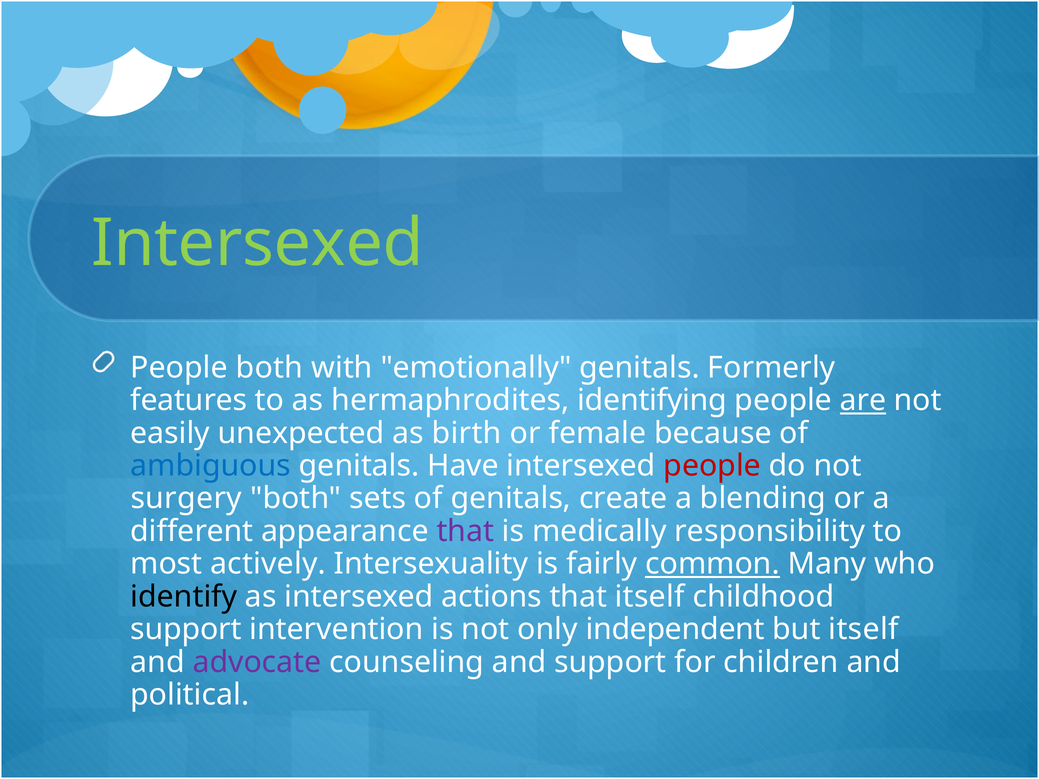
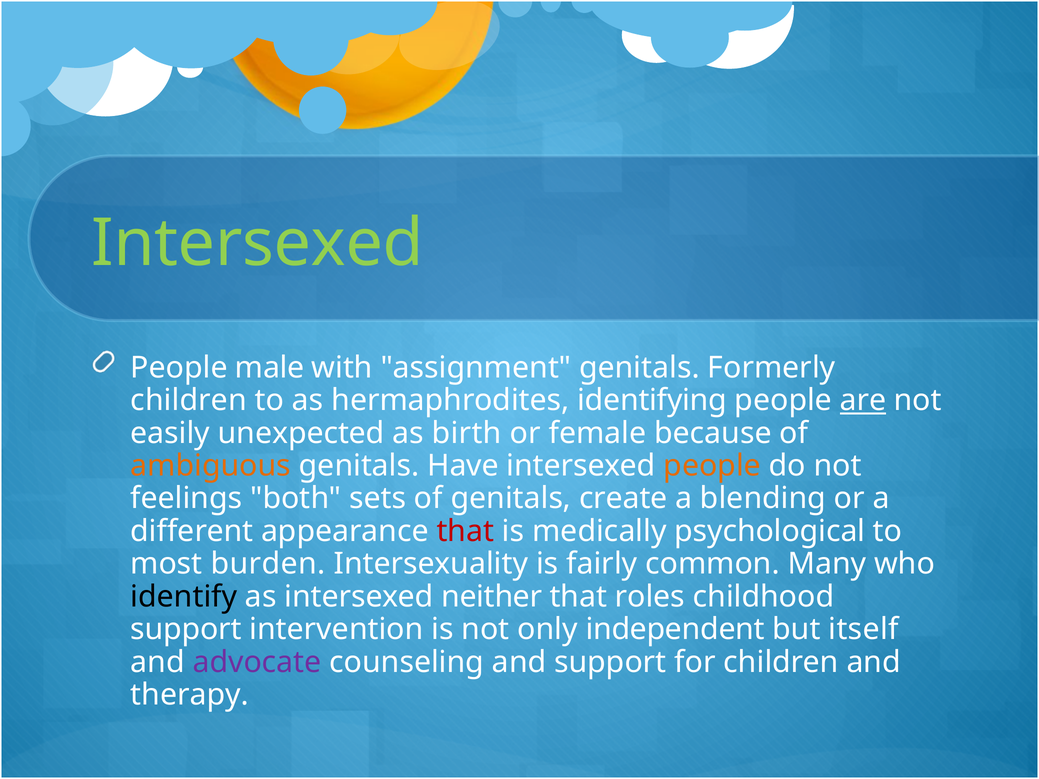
People both: both -> male
emotionally: emotionally -> assignment
features at (189, 400): features -> children
ambiguous colour: blue -> orange
people at (712, 466) colour: red -> orange
surgery: surgery -> feelings
that at (465, 531) colour: purple -> red
responsibility: responsibility -> psychological
actively: actively -> burden
common underline: present -> none
actions: actions -> neither
that itself: itself -> roles
political: political -> therapy
